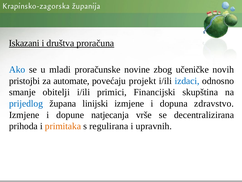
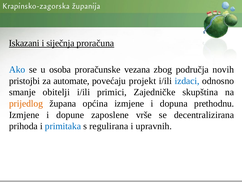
društva: društva -> siječnja
mladi: mladi -> osoba
novine: novine -> vezana
učeničke: učeničke -> područja
Financijski: Financijski -> Zajedničke
prijedlog colour: blue -> orange
linijski: linijski -> općina
zdravstvo: zdravstvo -> prethodnu
natjecanja: natjecanja -> zaposlene
primitaka colour: orange -> blue
